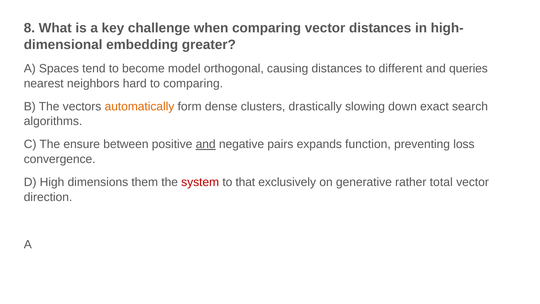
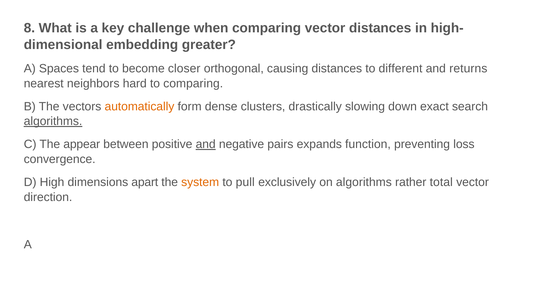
model: model -> closer
queries: queries -> returns
algorithms at (53, 121) underline: none -> present
ensure: ensure -> appear
them: them -> apart
system colour: red -> orange
that: that -> pull
on generative: generative -> algorithms
